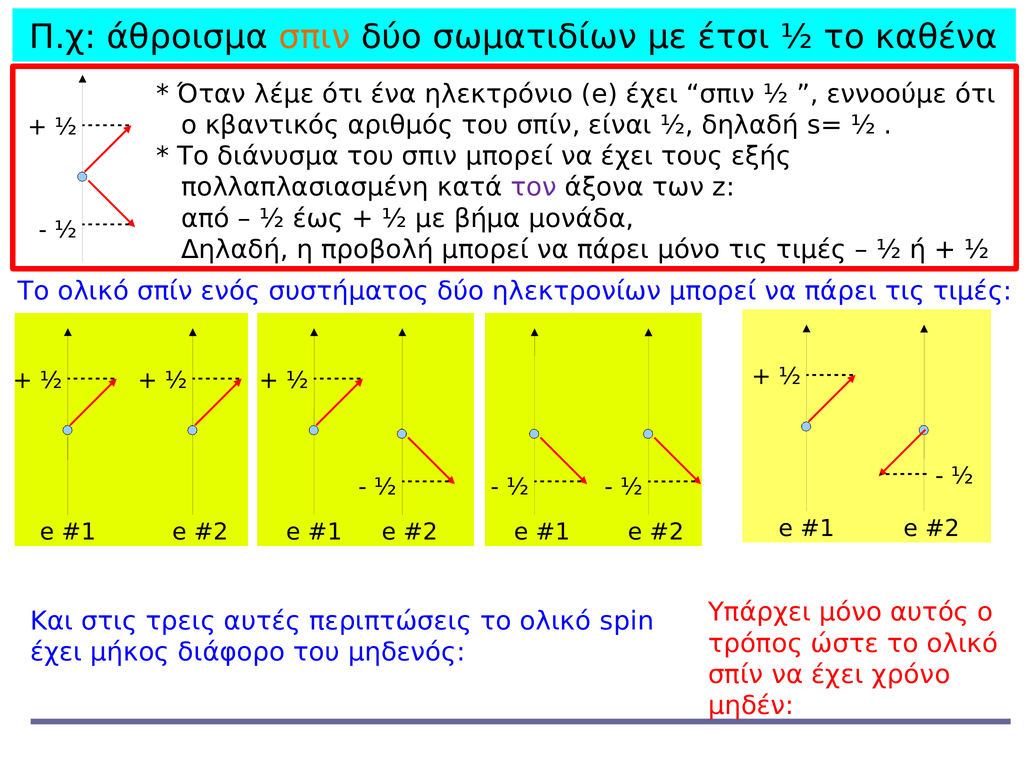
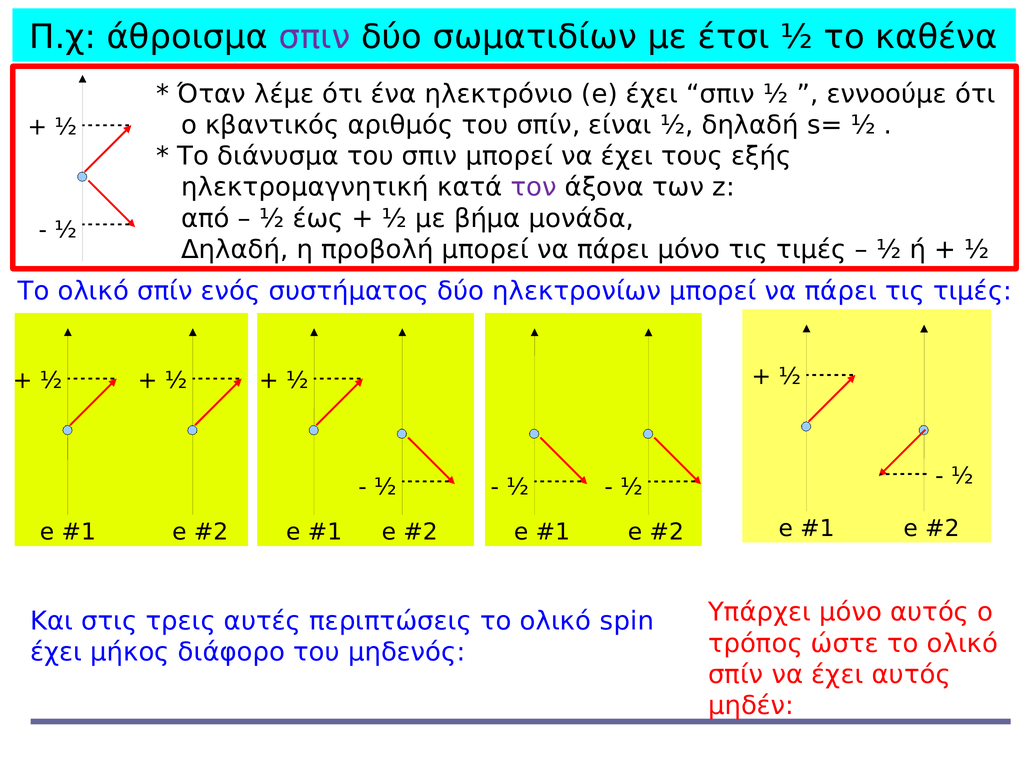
σπιν at (315, 37) colour: orange -> purple
πολλαπλασιασμένη: πολλαπλασιασμένη -> ηλεκτρομαγνητική
έχει χρόνο: χρόνο -> αυτός
